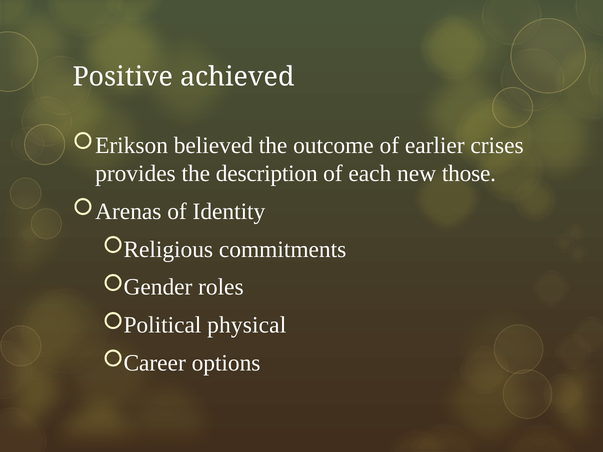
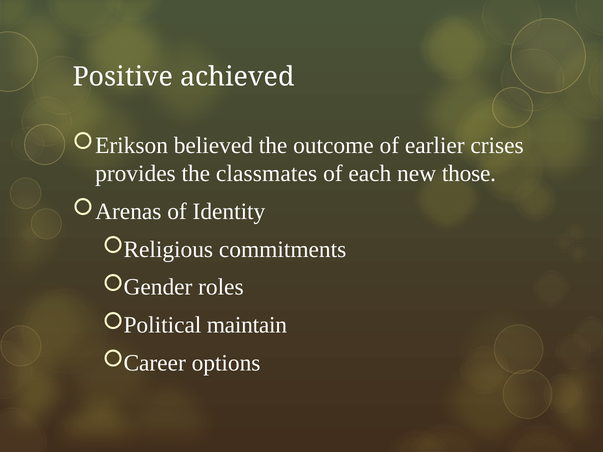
description: description -> classmates
physical: physical -> maintain
